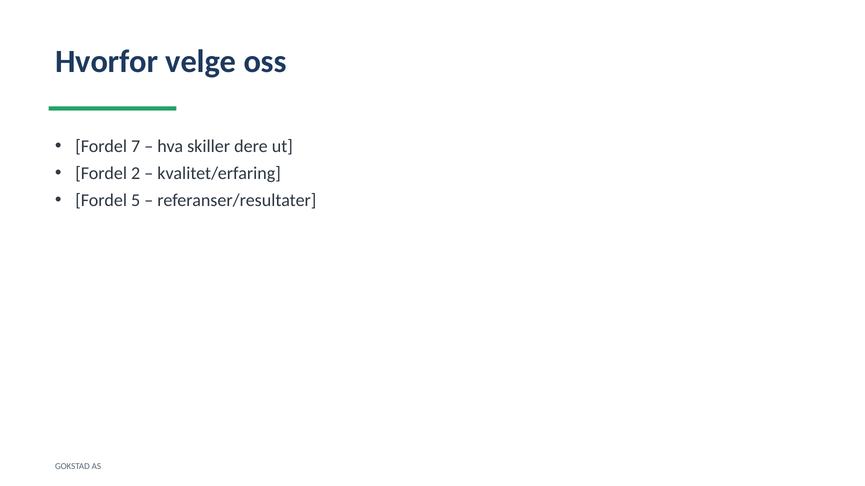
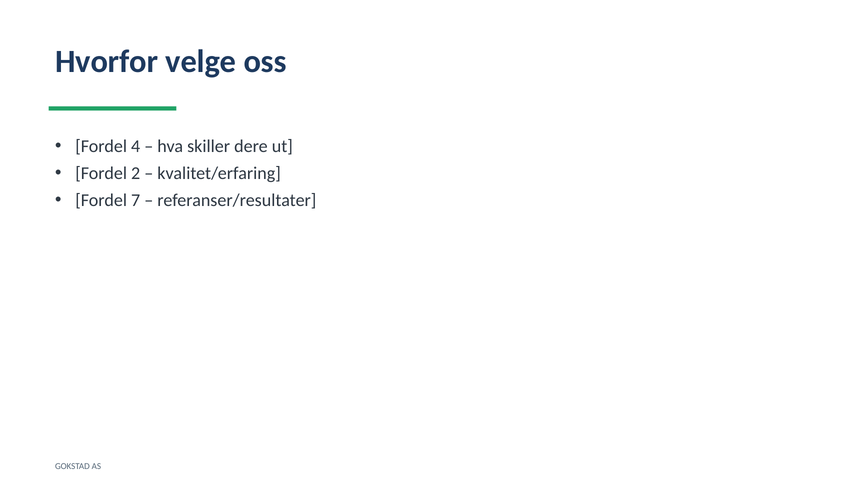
7: 7 -> 4
5: 5 -> 7
